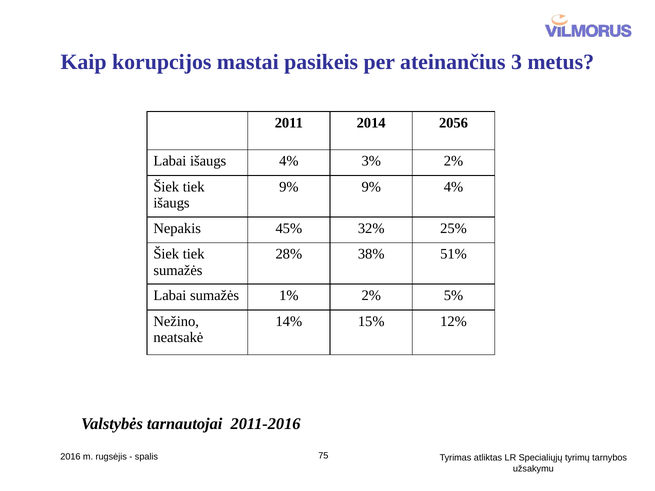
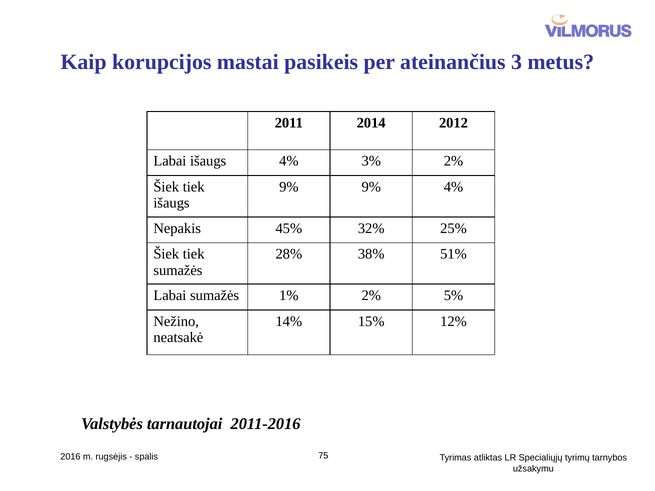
2056: 2056 -> 2012
